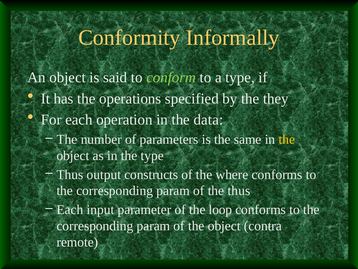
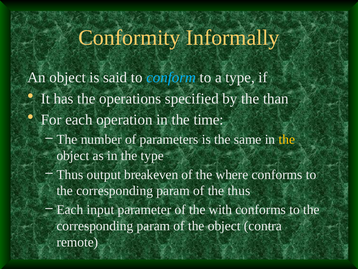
conform colour: light green -> light blue
they: they -> than
data: data -> time
constructs: constructs -> breakeven
loop: loop -> with
